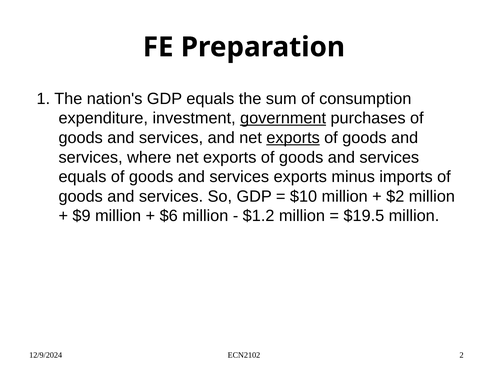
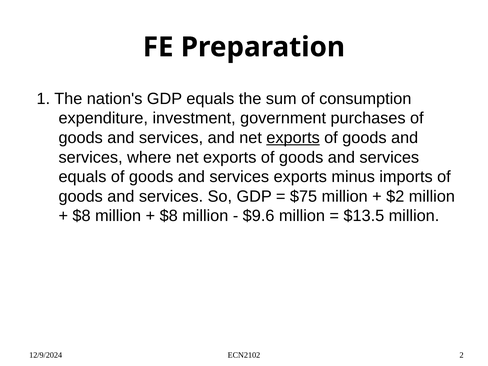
government underline: present -> none
$10: $10 -> $75
$9 at (82, 216): $9 -> $8
$6 at (169, 216): $6 -> $8
$1.2: $1.2 -> $9.6
$19.5: $19.5 -> $13.5
